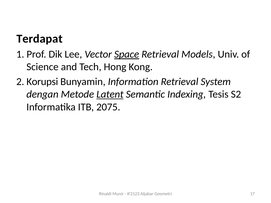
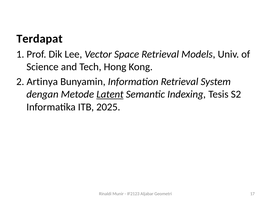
Space underline: present -> none
Korupsi: Korupsi -> Artinya
2075: 2075 -> 2025
